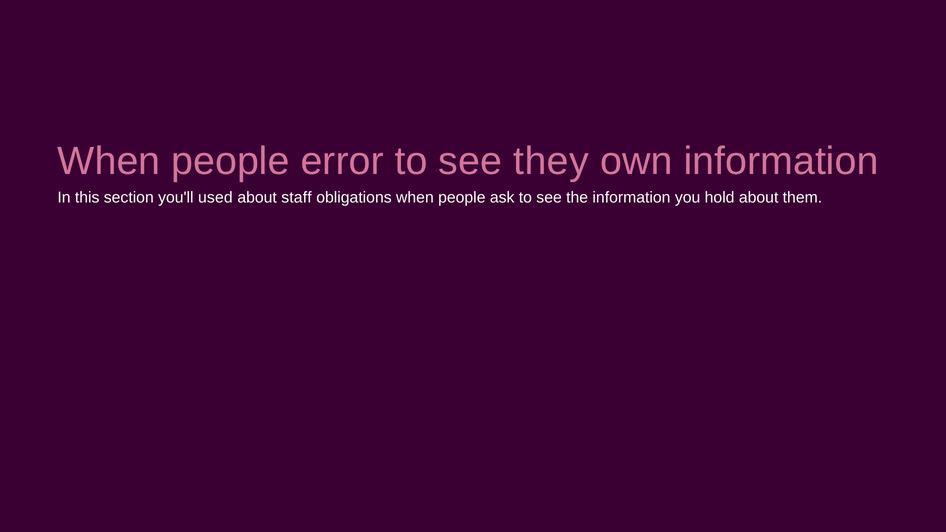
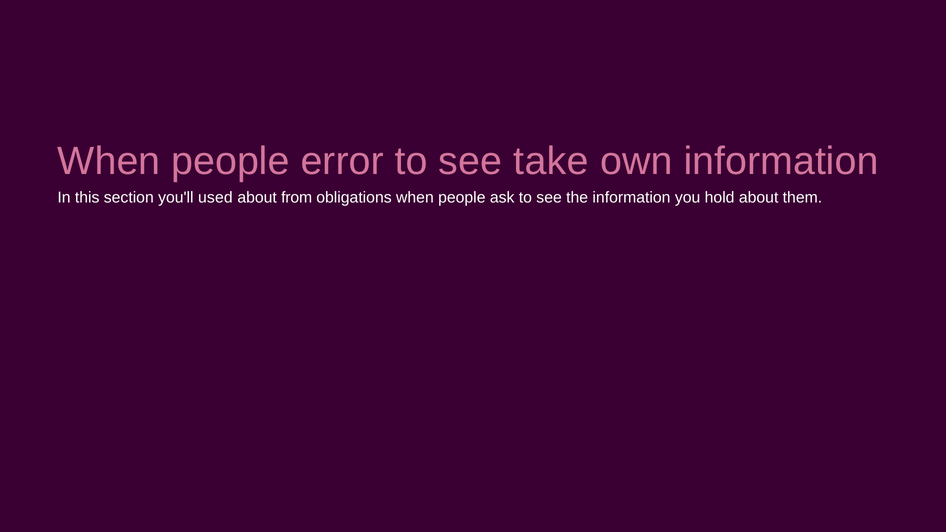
they: they -> take
staff: staff -> from
